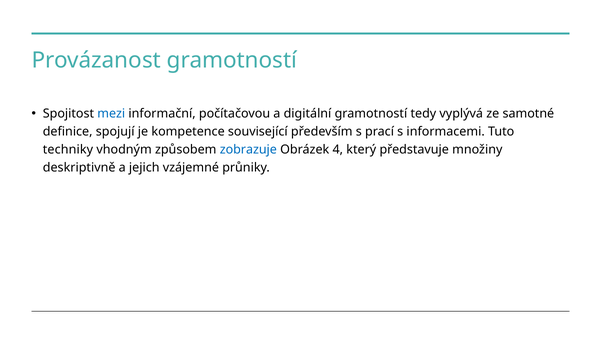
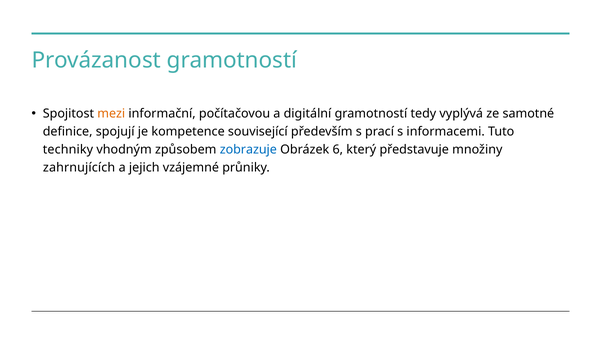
mezi colour: blue -> orange
4: 4 -> 6
deskriptivně: deskriptivně -> zahrnujících
